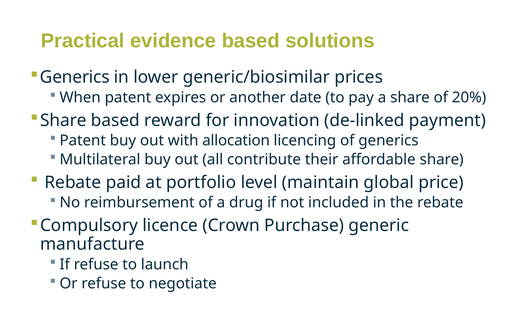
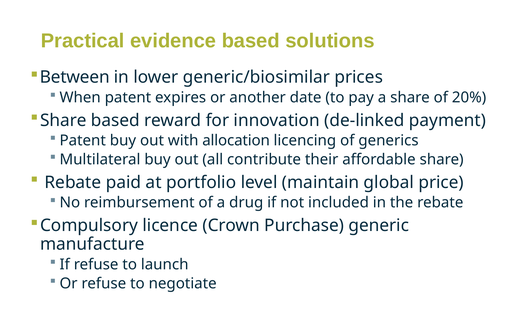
Generics at (75, 77): Generics -> Between
